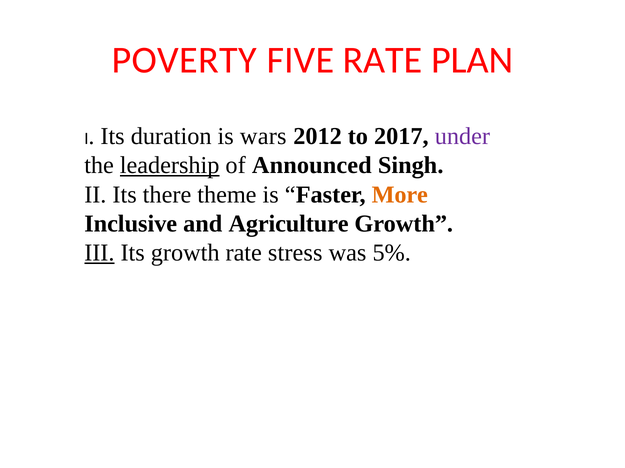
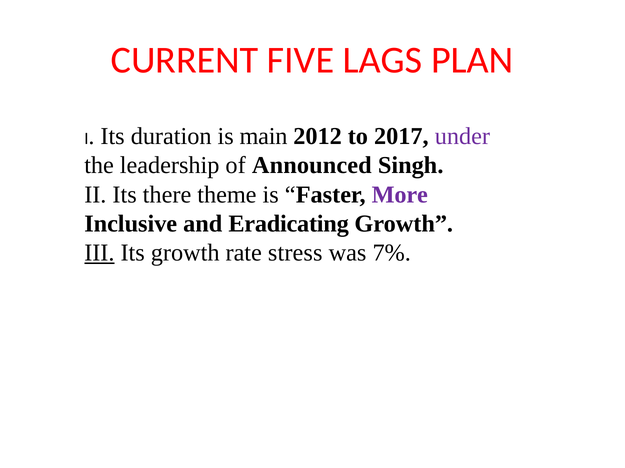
POVERTY: POVERTY -> CURRENT
FIVE RATE: RATE -> LAGS
wars: wars -> main
leadership underline: present -> none
More colour: orange -> purple
Agriculture: Agriculture -> Eradicating
5%: 5% -> 7%
